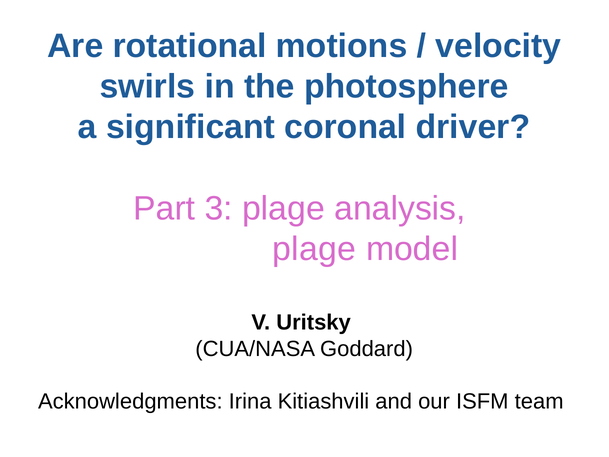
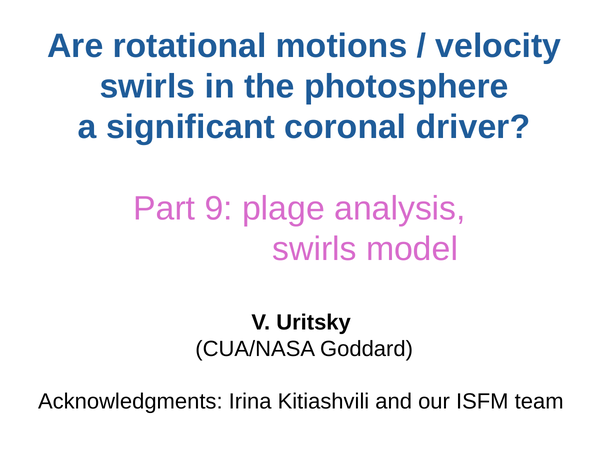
3: 3 -> 9
plage at (314, 249): plage -> swirls
